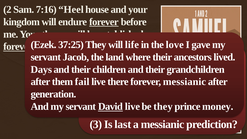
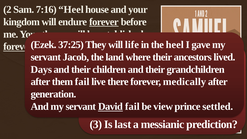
the love: love -> heel
forever messianic: messianic -> medically
live at (132, 106): live -> fail
be they: they -> view
money: money -> settled
